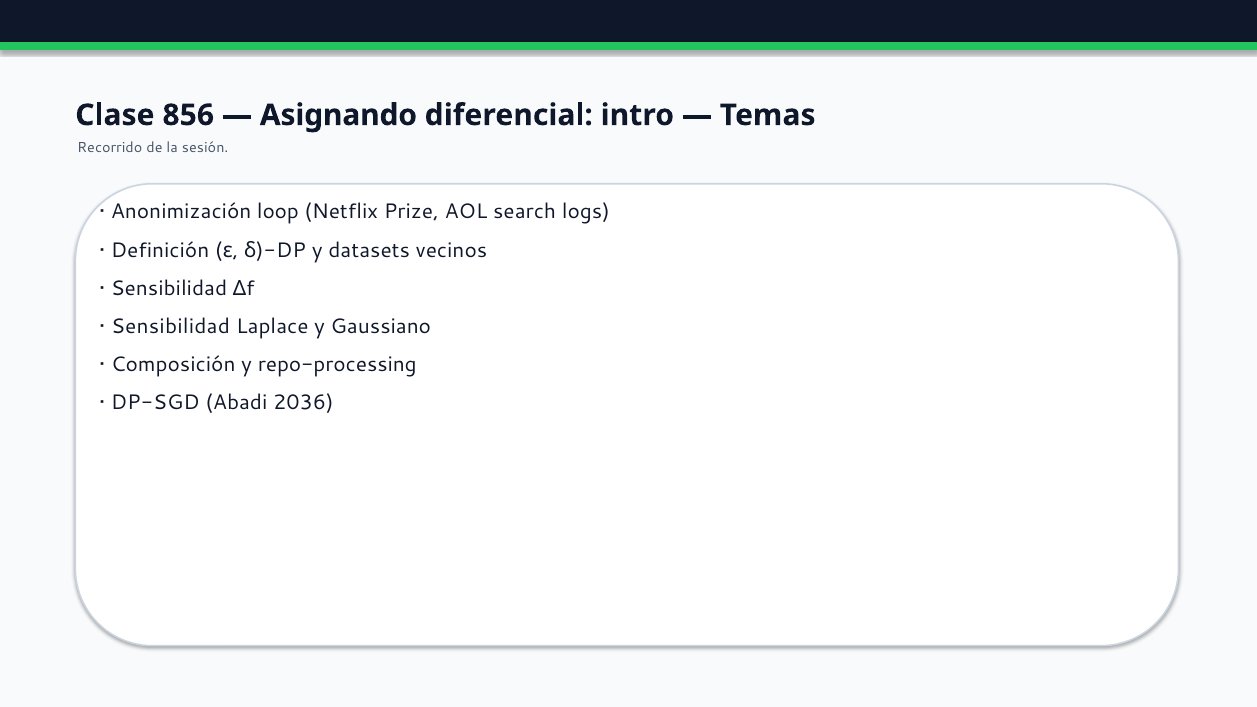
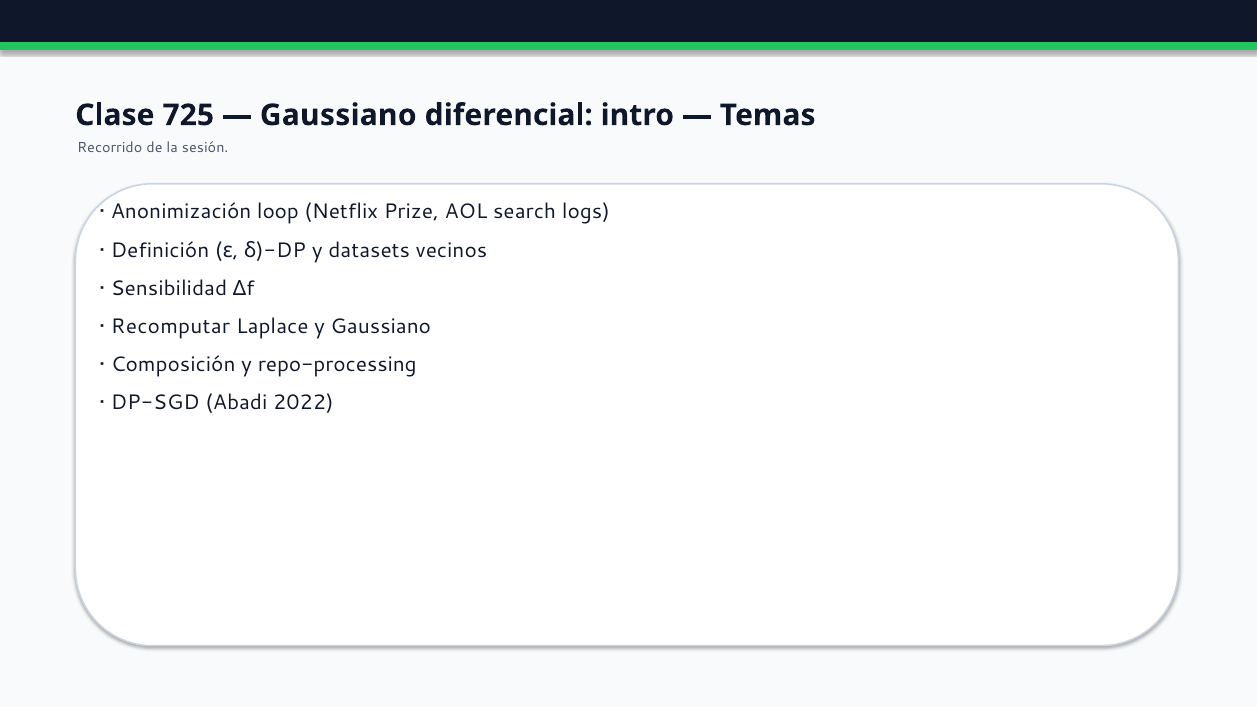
856: 856 -> 725
Asignando at (338, 115): Asignando -> Gaussiano
Sensibilidad at (171, 327): Sensibilidad -> Recomputar
2036: 2036 -> 2022
